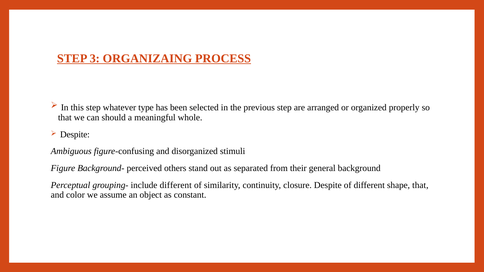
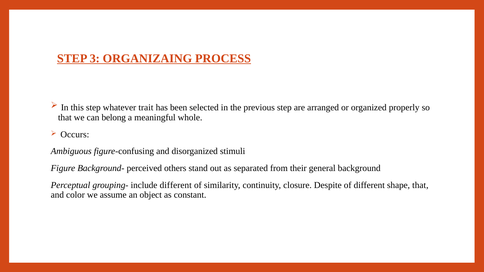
type: type -> trait
should: should -> belong
Despite at (75, 135): Despite -> Occurs
